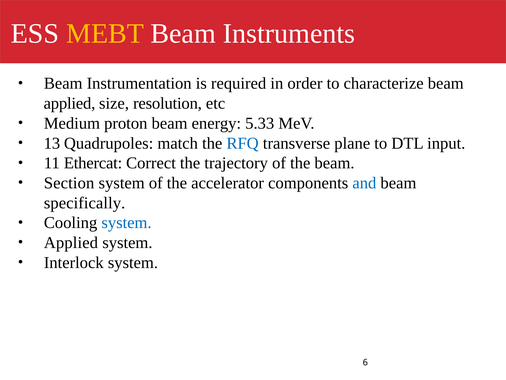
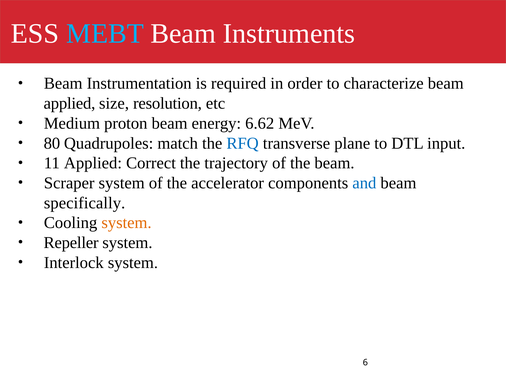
MEBT colour: yellow -> light blue
5.33: 5.33 -> 6.62
13: 13 -> 80
11 Ethercat: Ethercat -> Applied
Section: Section -> Scraper
system at (127, 223) colour: blue -> orange
Applied at (71, 242): Applied -> Repeller
